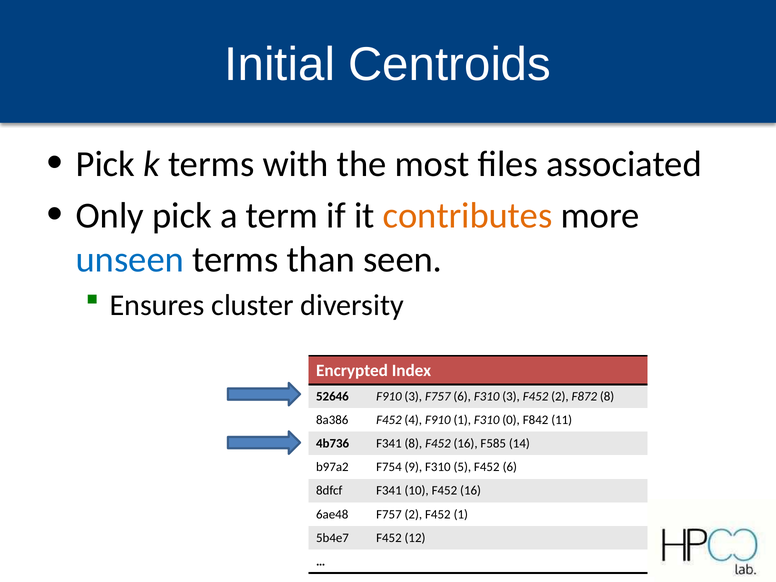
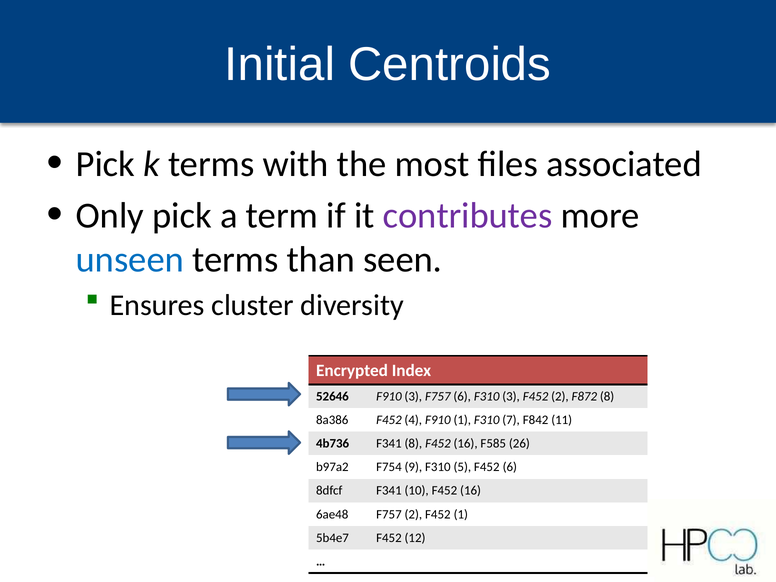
contributes colour: orange -> purple
0: 0 -> 7
14: 14 -> 26
